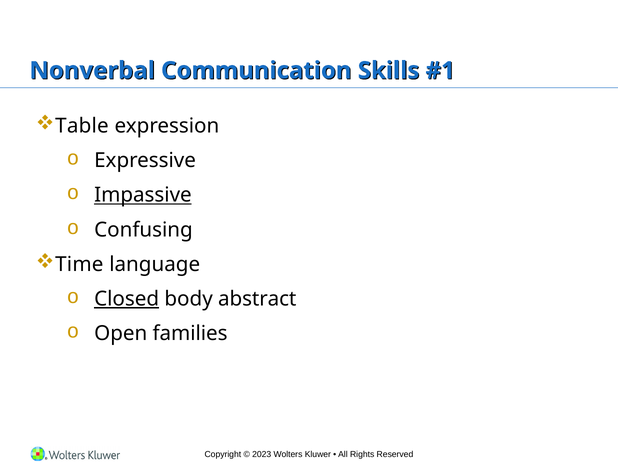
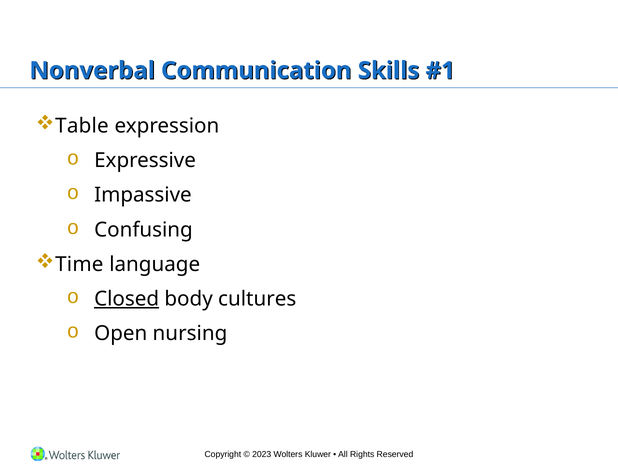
Impassive underline: present -> none
abstract: abstract -> cultures
families: families -> nursing
